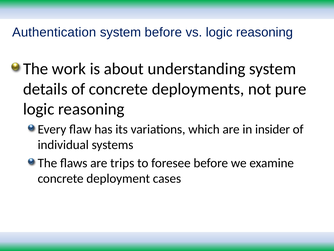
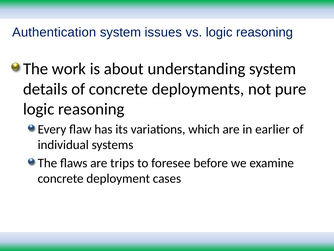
system before: before -> issues
insider: insider -> earlier
